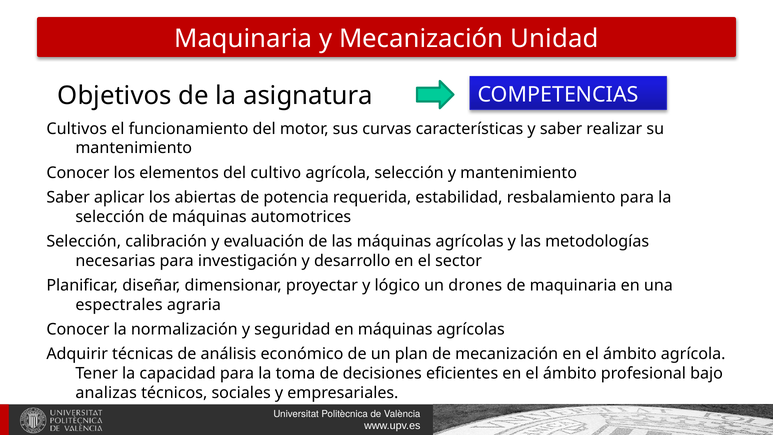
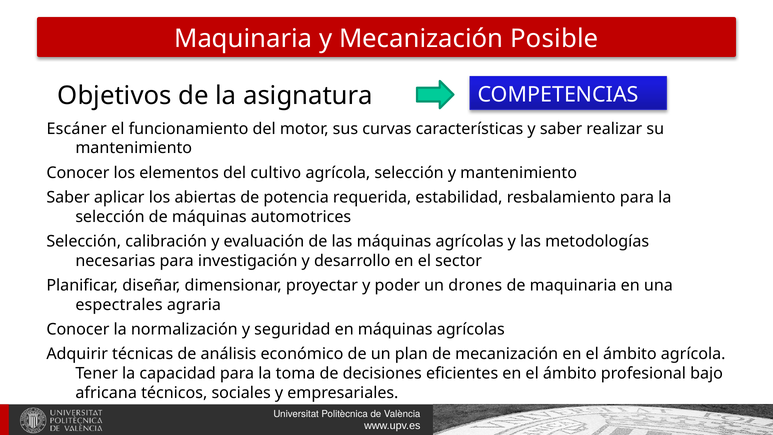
Unidad: Unidad -> Posible
Cultivos: Cultivos -> Escáner
lógico: lógico -> poder
analizas: analizas -> africana
